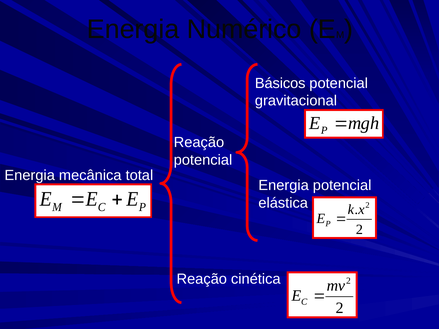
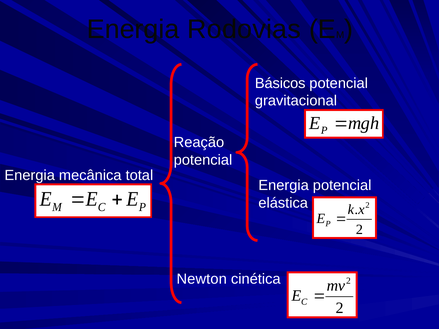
Numérico: Numérico -> Rodovias
Reação at (202, 279): Reação -> Newton
